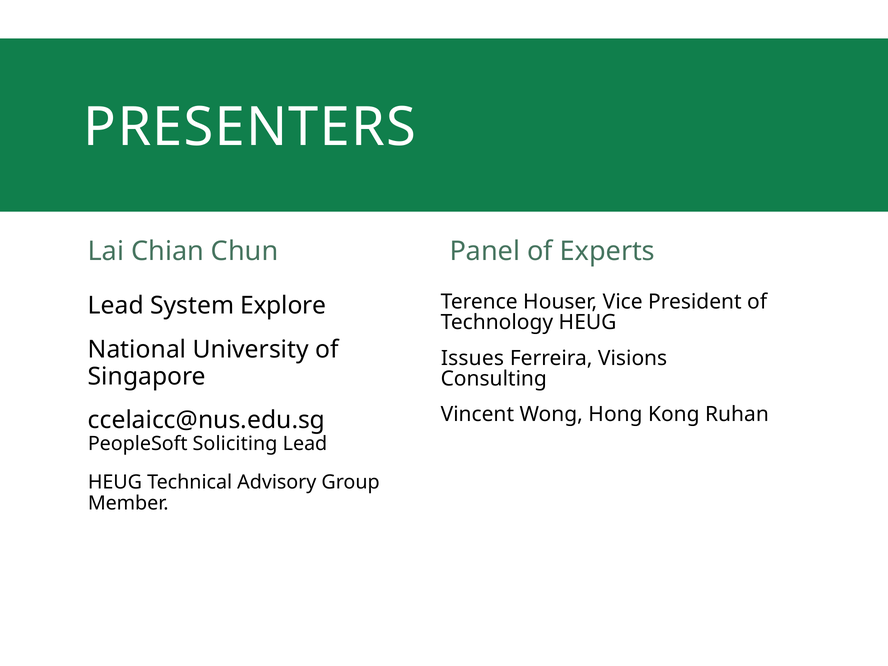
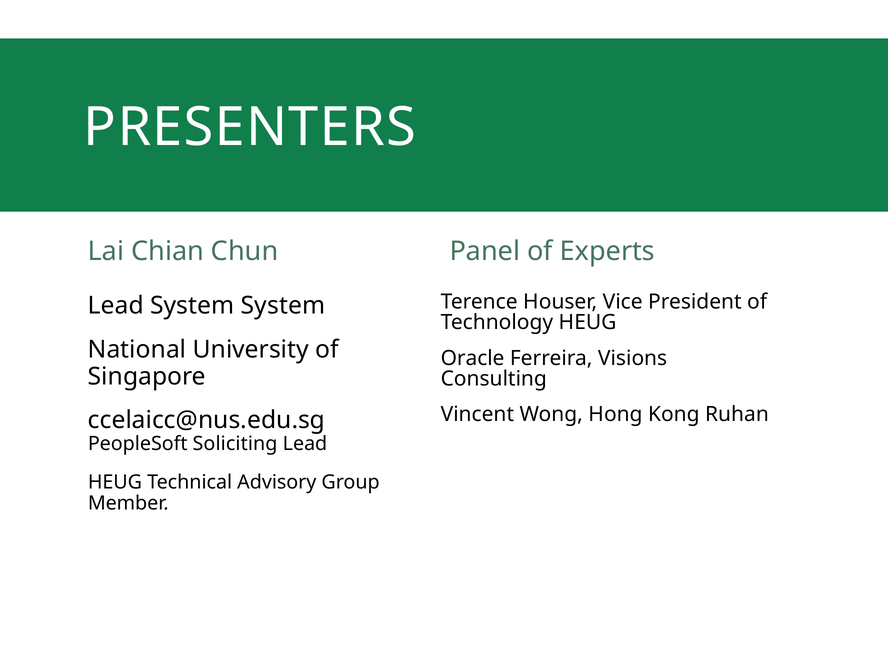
System Explore: Explore -> System
Issues: Issues -> Oracle
